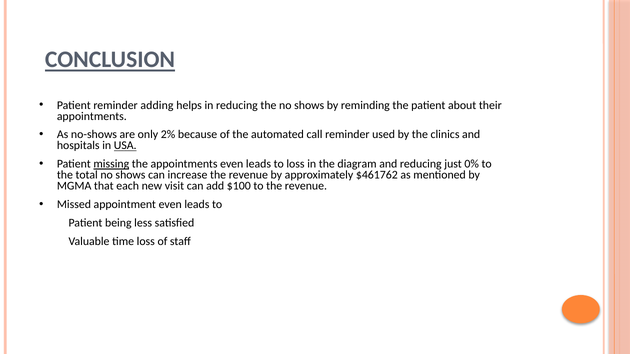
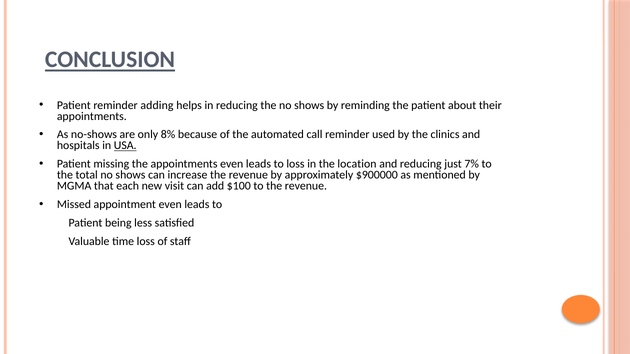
2%: 2% -> 8%
missing underline: present -> none
diagram: diagram -> location
0%: 0% -> 7%
$461762: $461762 -> $900000
